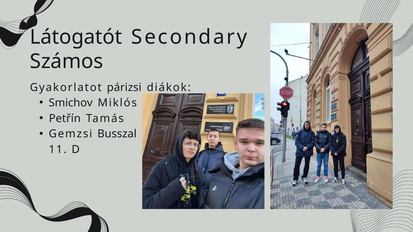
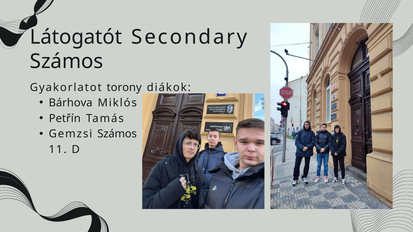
párizsi: párizsi -> torony
Smichov: Smichov -> Bárhova
Gemzsi Busszal: Busszal -> Számos
